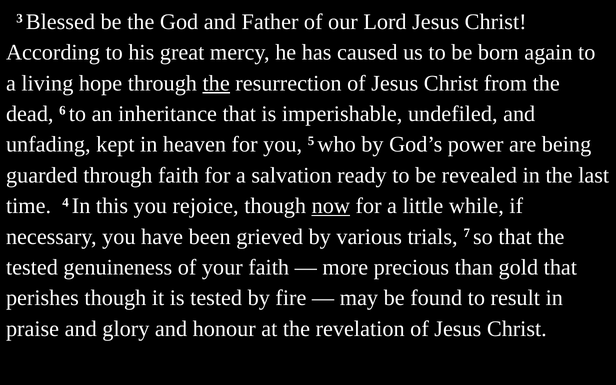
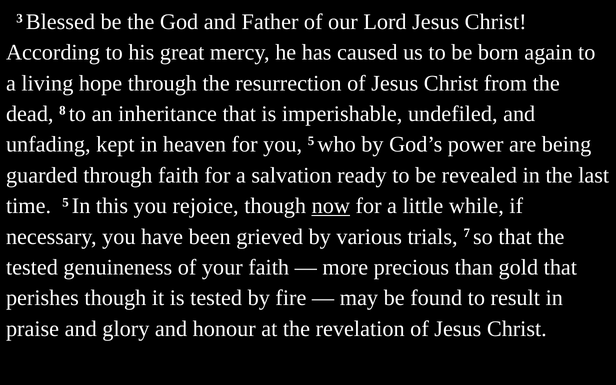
the at (216, 83) underline: present -> none
6: 6 -> 8
time 4: 4 -> 5
